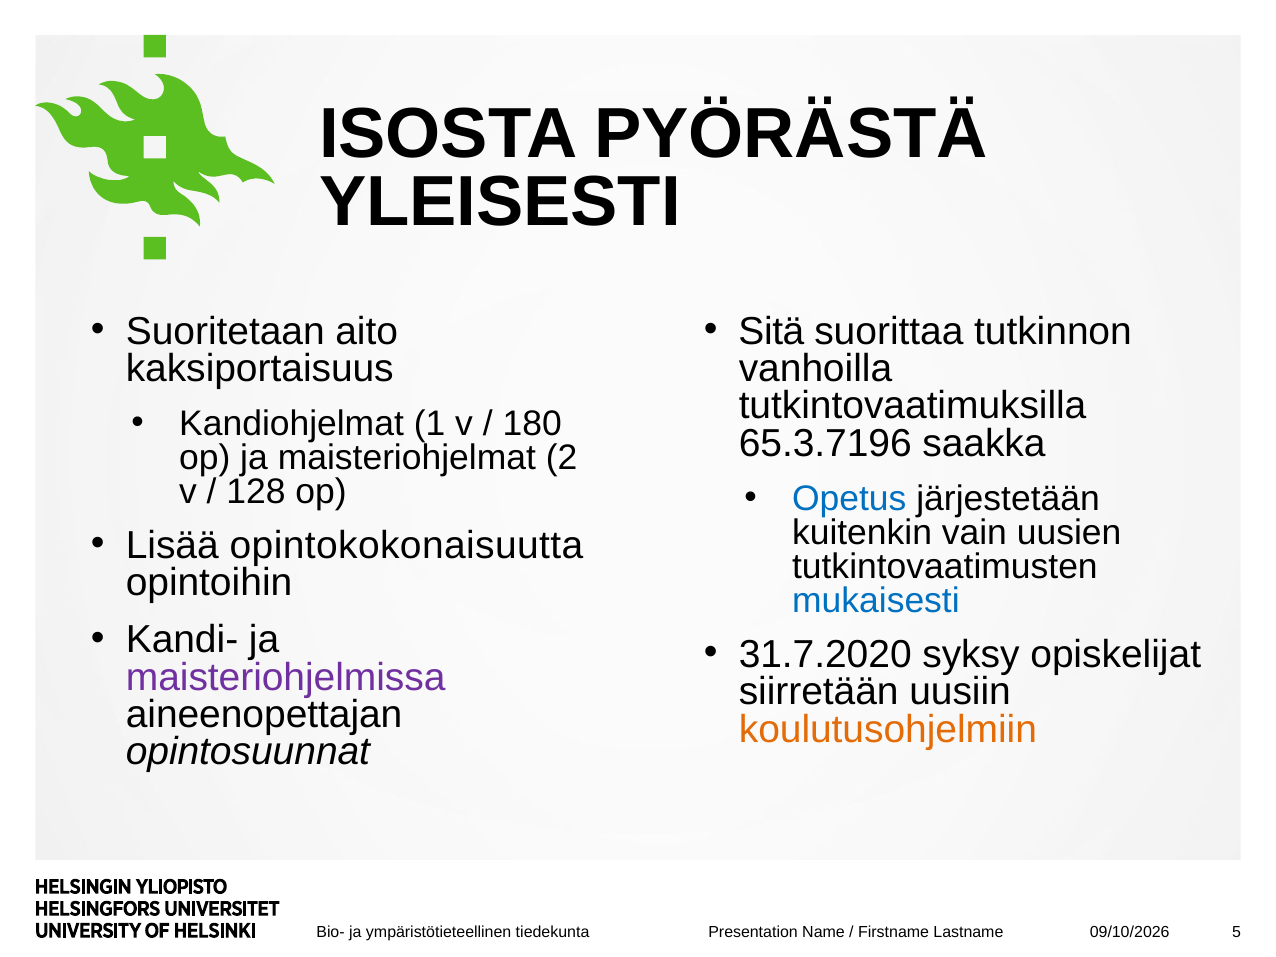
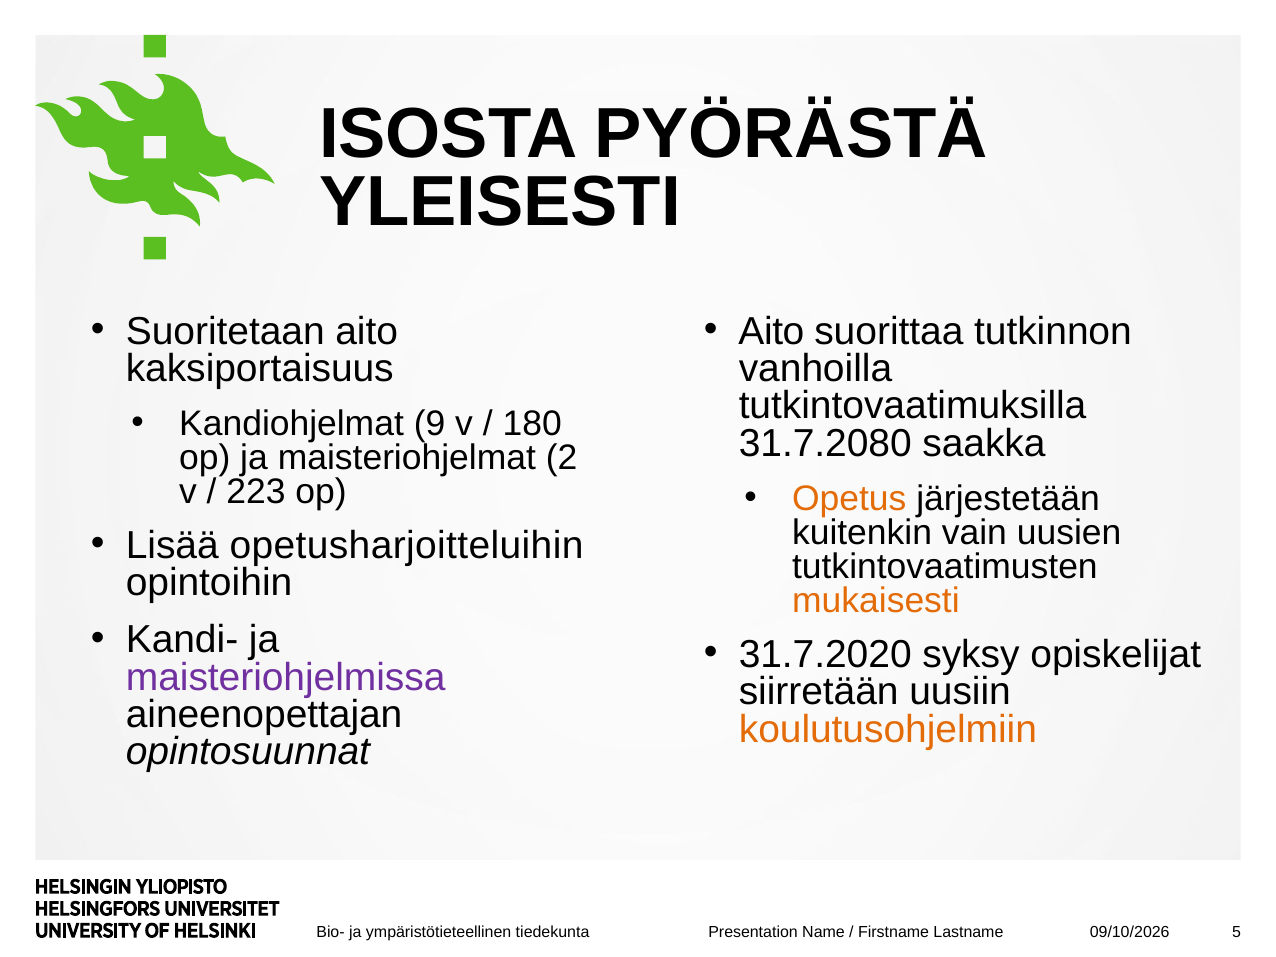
Sitä at (771, 331): Sitä -> Aito
1: 1 -> 9
65.3.7196: 65.3.7196 -> 31.7.2080
128: 128 -> 223
Opetus colour: blue -> orange
opintokokonaisuutta: opintokokonaisuutta -> opetusharjoitteluihin
mukaisesti colour: blue -> orange
